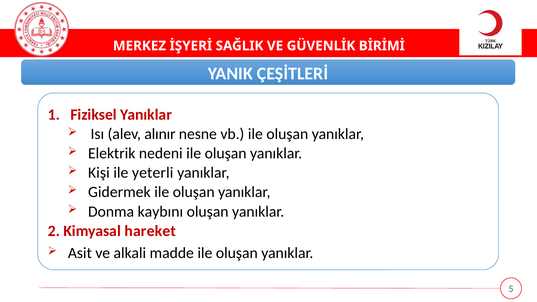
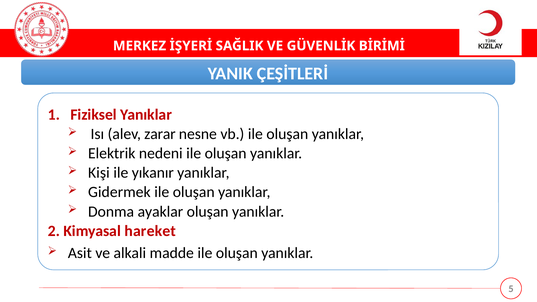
alınır: alınır -> zarar
yeterli: yeterli -> yıkanır
kaybını: kaybını -> ayaklar
